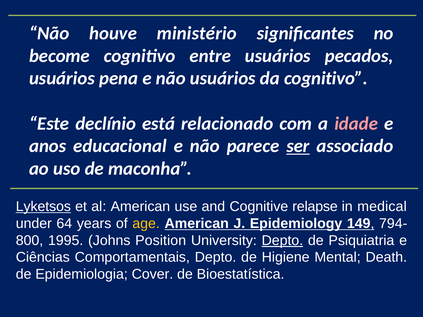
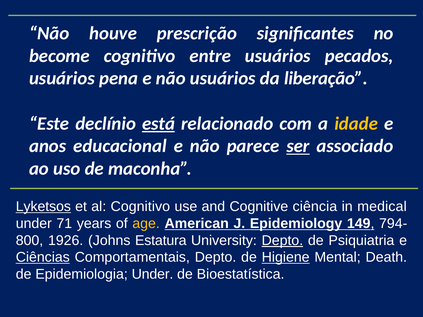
ministério: ministério -> prescrição
da cognitivo: cognitivo -> liberação
está underline: none -> present
idade colour: pink -> yellow
al American: American -> Cognitivo
relapse: relapse -> ciência
64: 64 -> 71
1995: 1995 -> 1926
Position: Position -> Estatura
Ciências underline: none -> present
Higiene underline: none -> present
Epidemiologia Cover: Cover -> Under
